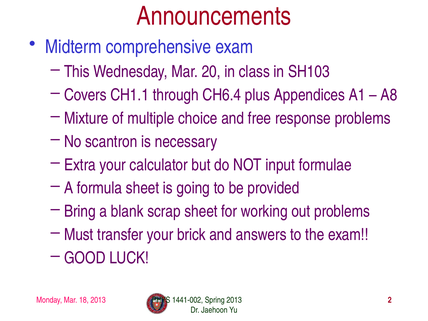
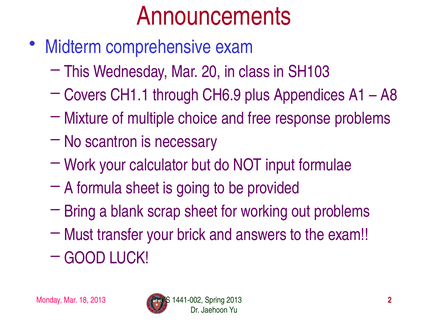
CH6.4: CH6.4 -> CH6.9
Extra: Extra -> Work
